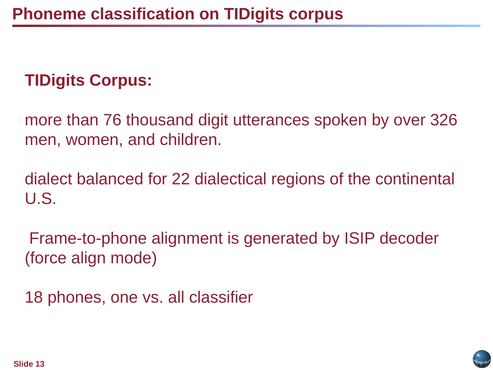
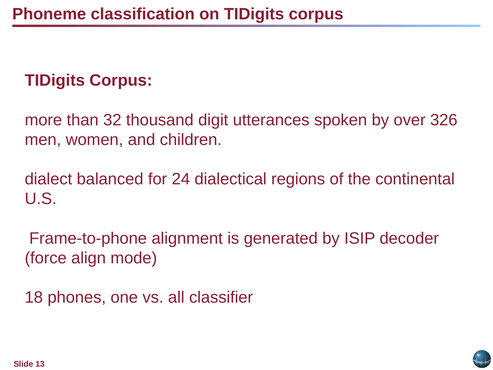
76: 76 -> 32
22: 22 -> 24
